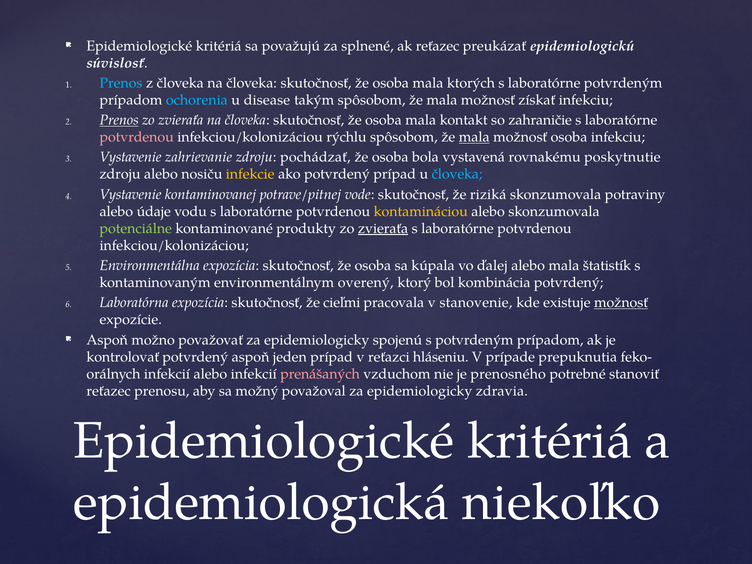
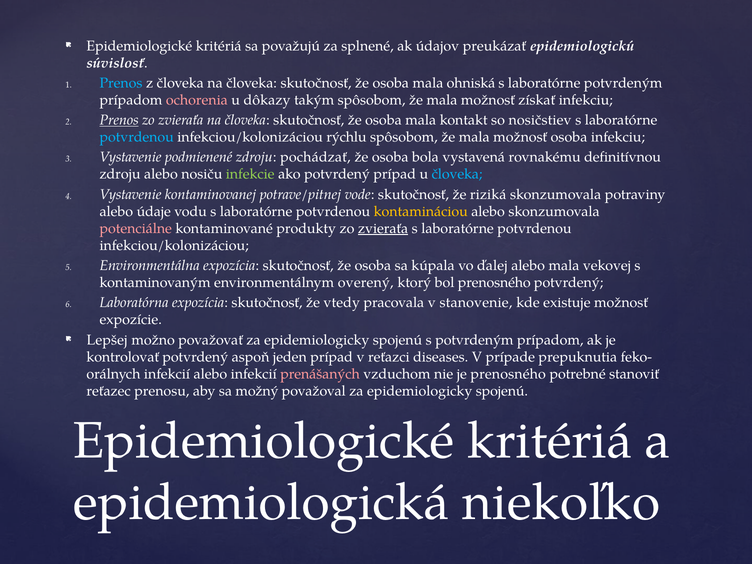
ak reťazec: reťazec -> údajov
ktorých: ktorých -> ohniská
ochorenia colour: light blue -> pink
disease: disease -> dôkazy
zahraničie: zahraničie -> nosičstiev
potvrdenou at (137, 137) colour: pink -> light blue
mala at (474, 137) underline: present -> none
zahrievanie: zahrievanie -> podmienené
poskytnutie: poskytnutie -> definitívnou
infekcie colour: yellow -> light green
potenciálne colour: light green -> pink
štatistík: štatistík -> vekovej
bol kombinácia: kombinácia -> prenosného
cieľmi: cieľmi -> vtedy
možnosť at (621, 303) underline: present -> none
Aspoň at (107, 340): Aspoň -> Lepšej
hláseniu: hláseniu -> diseases
považoval za epidemiologicky zdravia: zdravia -> spojenú
